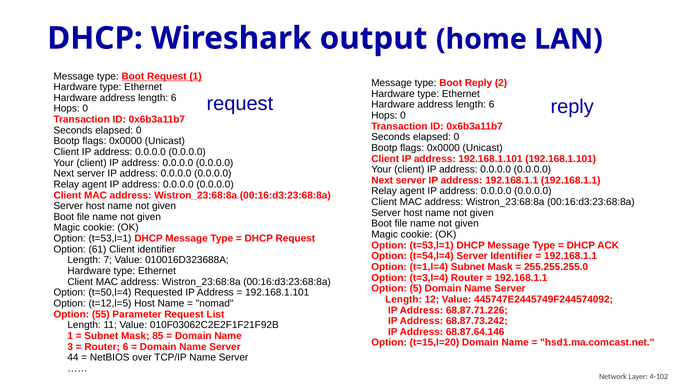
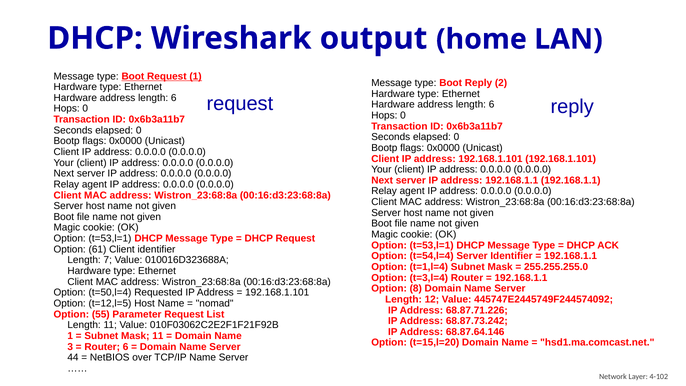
5: 5 -> 8
Mask 85: 85 -> 11
